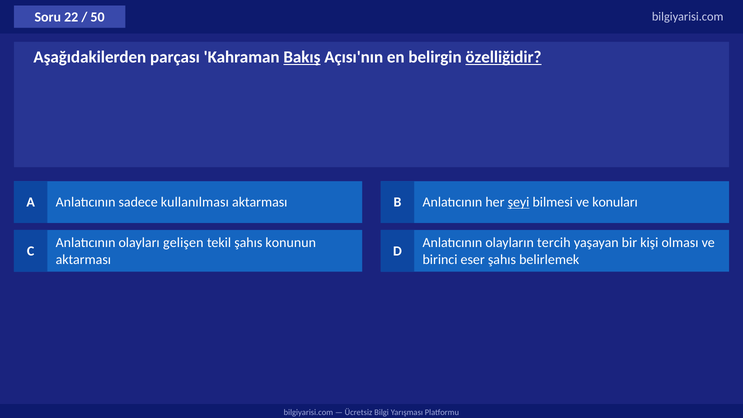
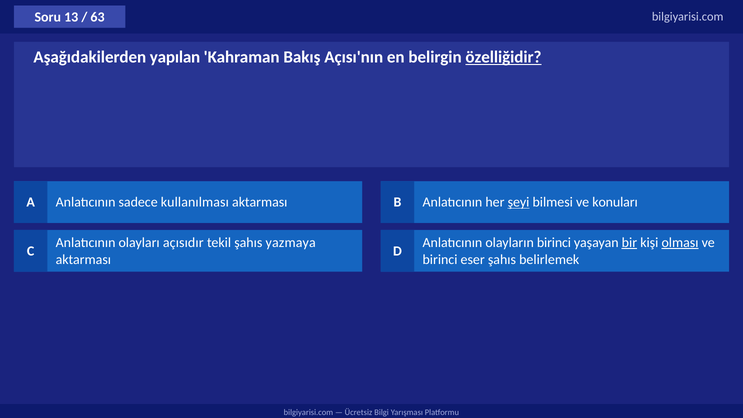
22: 22 -> 13
50: 50 -> 63
parçası: parçası -> yapılan
Bakış underline: present -> none
gelişen: gelişen -> açısıdır
konunun: konunun -> yazmaya
olayların tercih: tercih -> birinci
bir underline: none -> present
olması underline: none -> present
